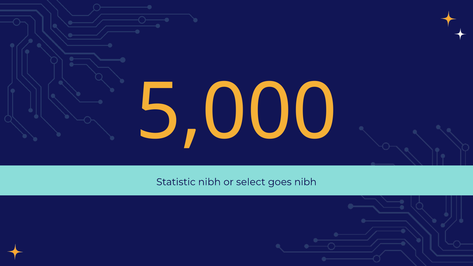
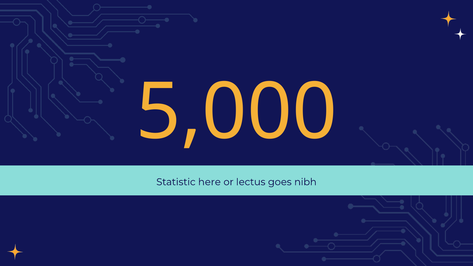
Statistic nibh: nibh -> here
select: select -> lectus
